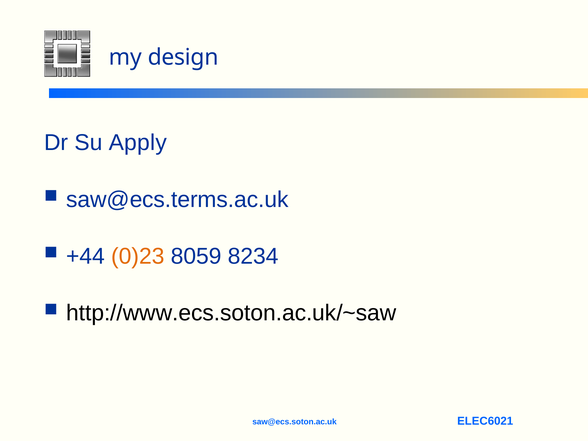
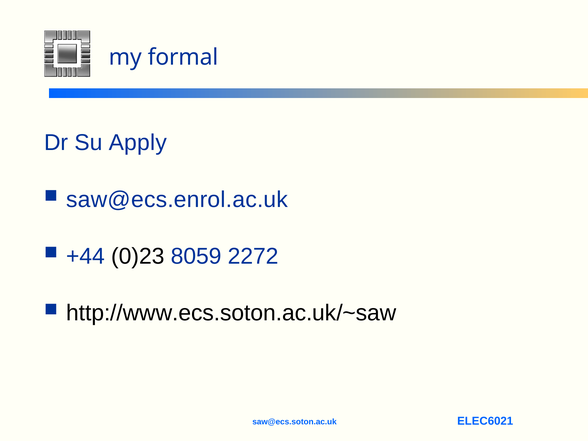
design: design -> formal
saw@ecs.terms.ac.uk: saw@ecs.terms.ac.uk -> saw@ecs.enrol.ac.uk
0)23 colour: orange -> black
8234: 8234 -> 2272
